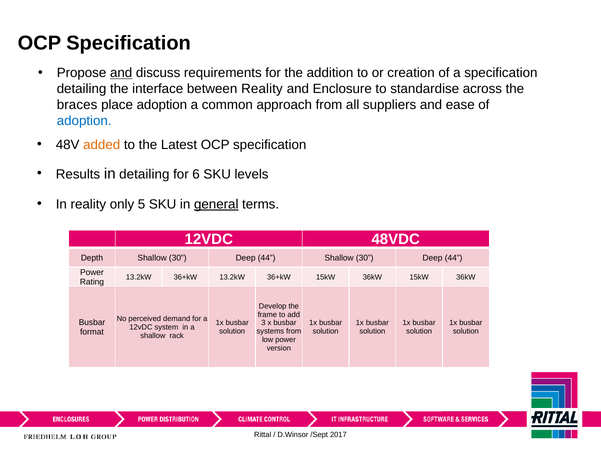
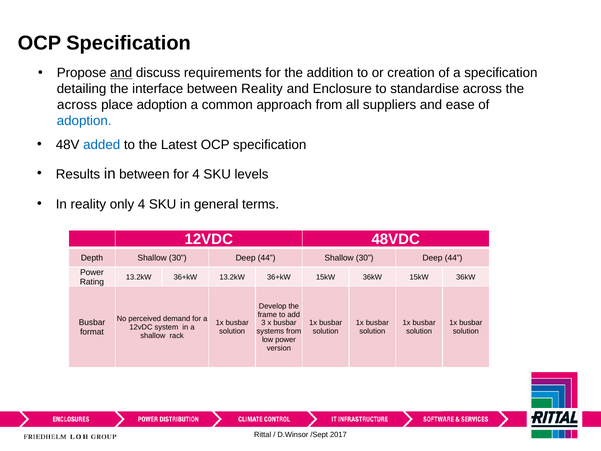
braces at (77, 105): braces -> across
added colour: orange -> blue
in detailing: detailing -> between
for 6: 6 -> 4
only 5: 5 -> 4
general underline: present -> none
